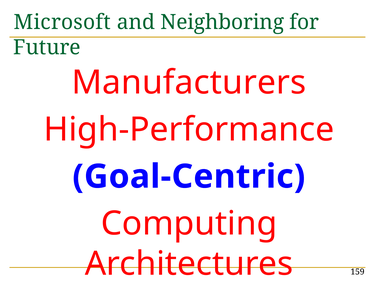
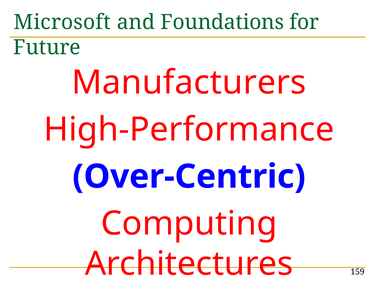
Neighboring: Neighboring -> Foundations
Goal-Centric: Goal-Centric -> Over-Centric
